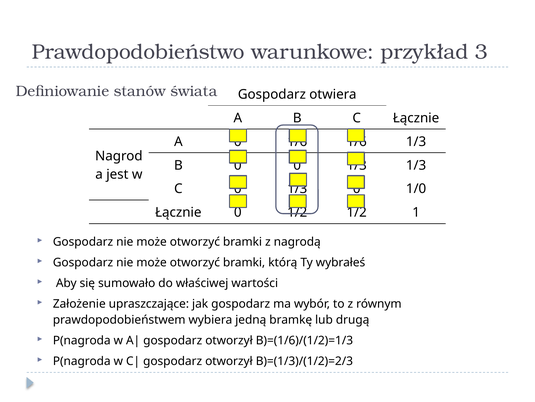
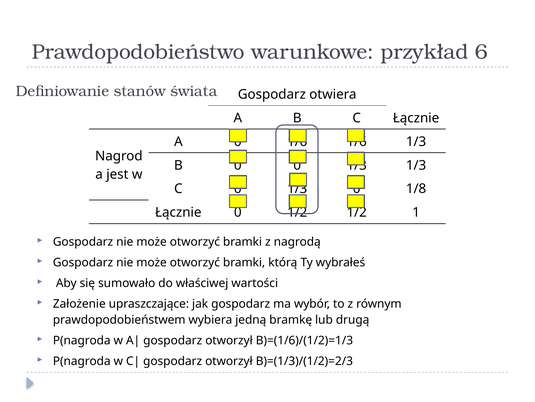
3: 3 -> 6
1/0: 1/0 -> 1/8
